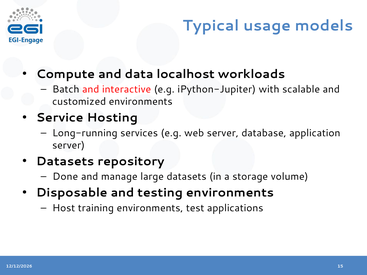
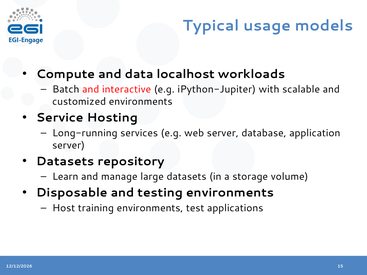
Done: Done -> Learn
